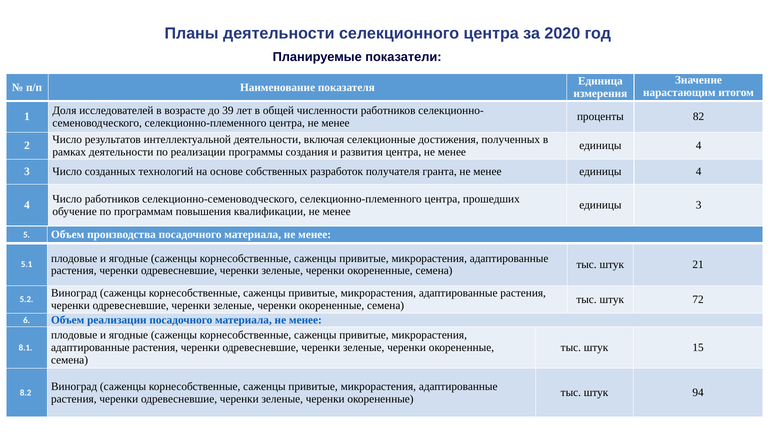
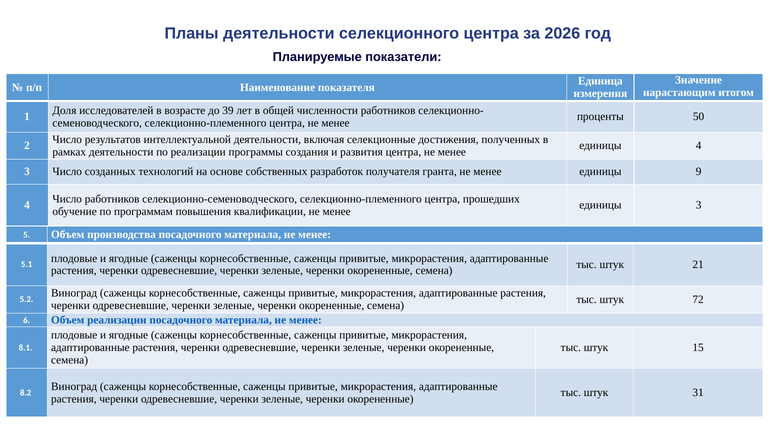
2020: 2020 -> 2026
82: 82 -> 50
4 at (699, 172): 4 -> 9
94: 94 -> 31
